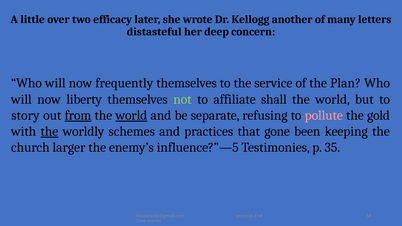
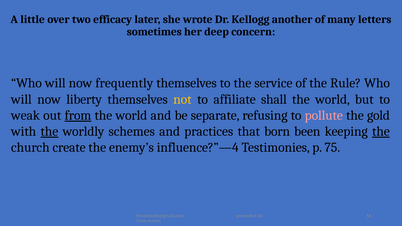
distasteful: distasteful -> sometimes
Plan: Plan -> Rule
not colour: light green -> yellow
story: story -> weak
world at (131, 115) underline: present -> none
gone: gone -> born
the at (381, 132) underline: none -> present
larger: larger -> create
influence?”—5: influence?”—5 -> influence?”—4
35: 35 -> 75
